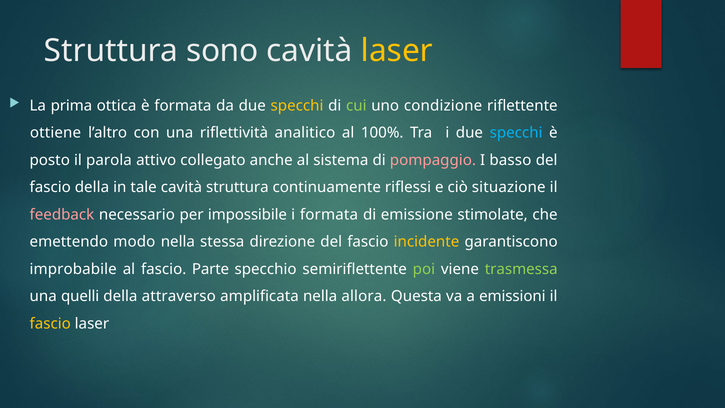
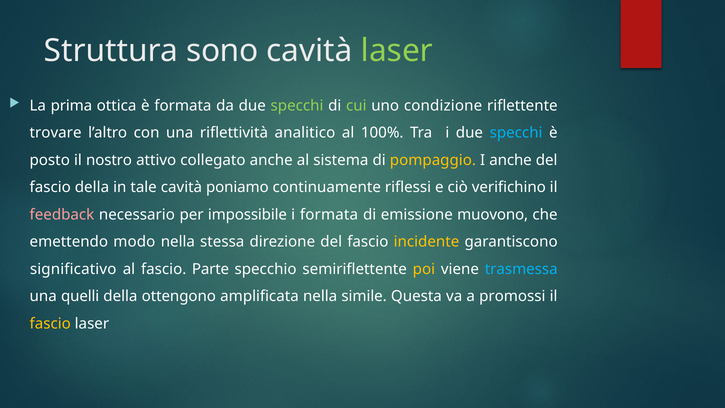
laser at (397, 51) colour: yellow -> light green
specchi at (297, 106) colour: yellow -> light green
ottiene: ottiene -> trovare
parola: parola -> nostro
pompaggio colour: pink -> yellow
I basso: basso -> anche
cavità struttura: struttura -> poniamo
situazione: situazione -> verifichino
stimolate: stimolate -> muovono
improbabile: improbabile -> significativo
poi colour: light green -> yellow
trasmessa colour: light green -> light blue
attraverso: attraverso -> ottengono
allora: allora -> simile
emissioni: emissioni -> promossi
